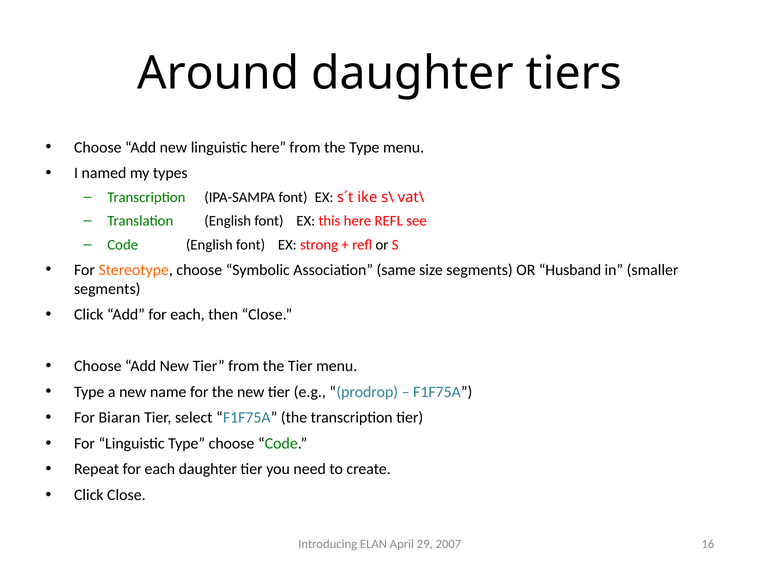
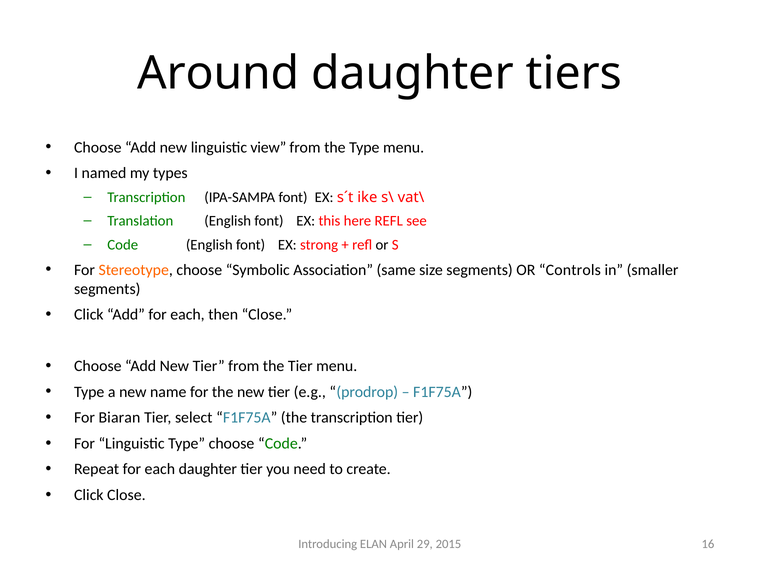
linguistic here: here -> view
Husband: Husband -> Controls
2007: 2007 -> 2015
